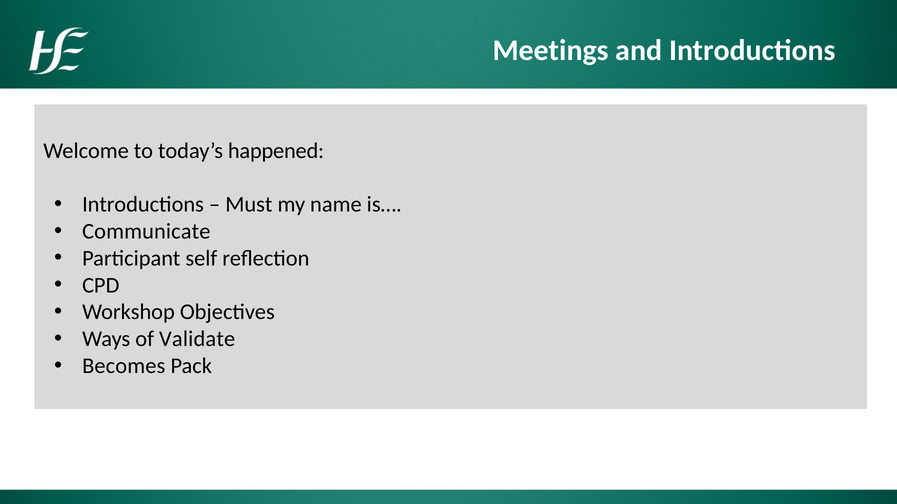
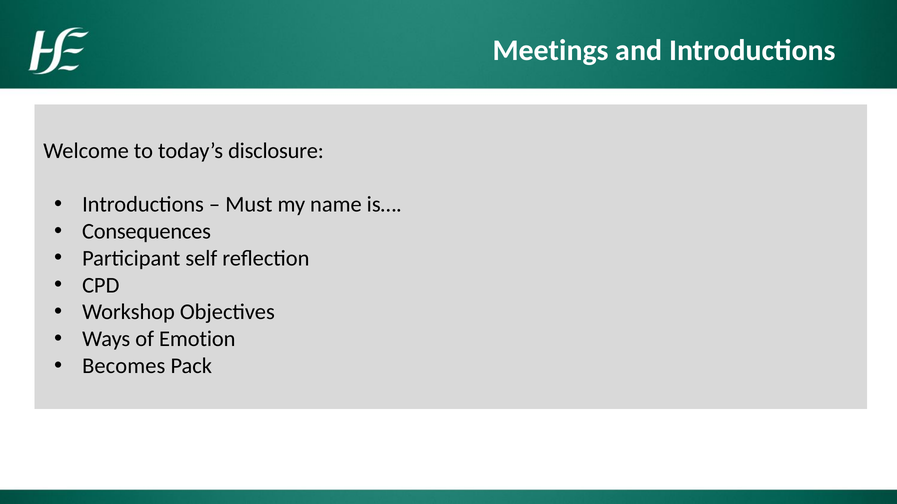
happened: happened -> disclosure
Communicate: Communicate -> Consequences
Validate: Validate -> Emotion
